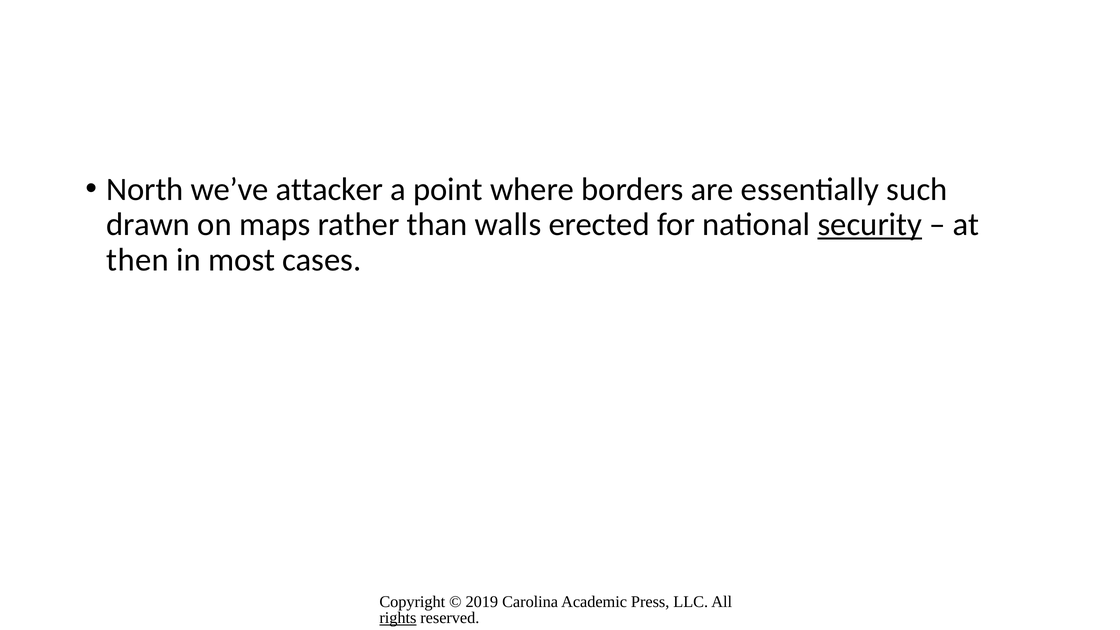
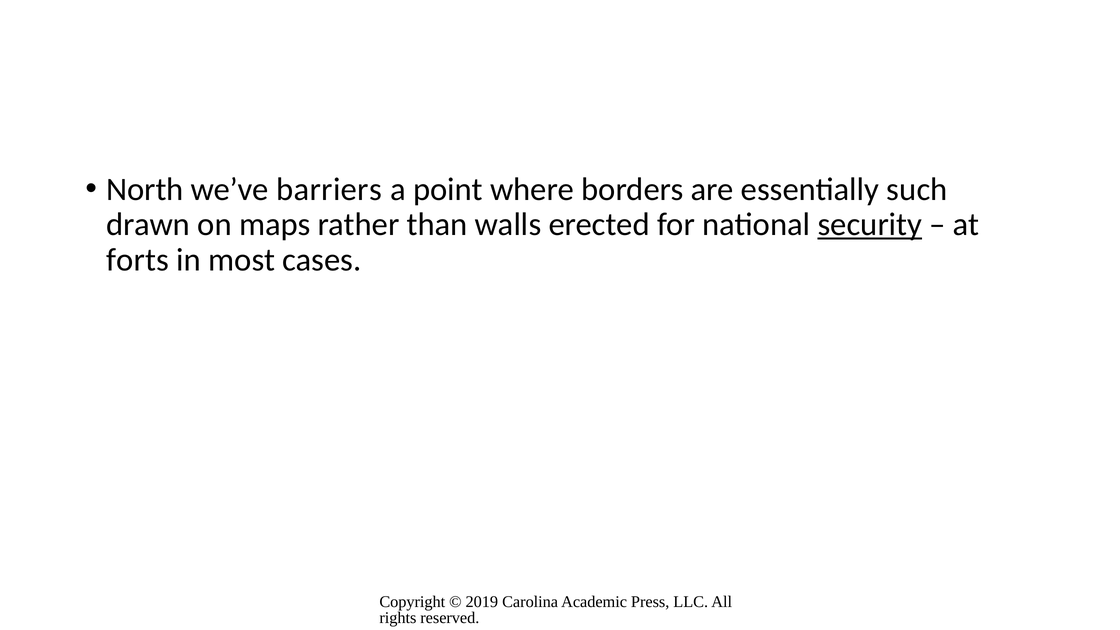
attacker: attacker -> barriers
then: then -> forts
rights underline: present -> none
